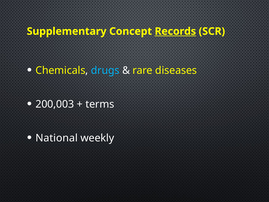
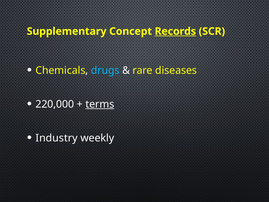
200,003: 200,003 -> 220,000
terms underline: none -> present
National: National -> Industry
